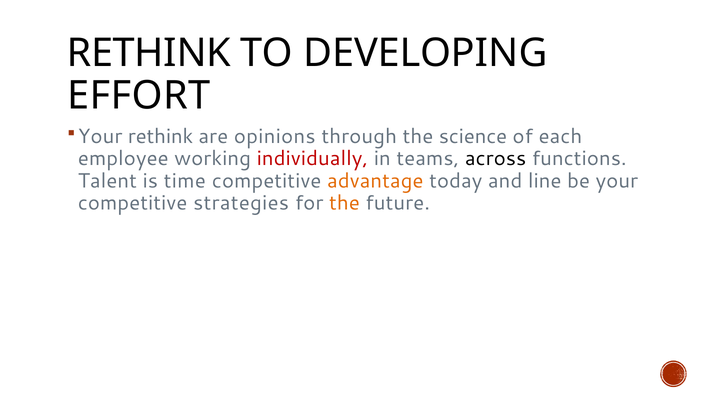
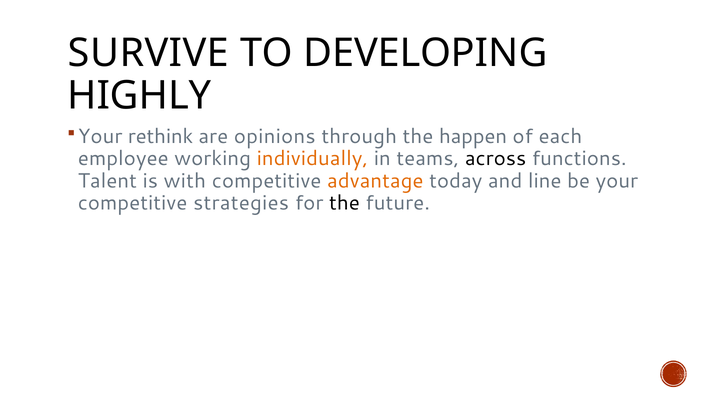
RETHINK at (149, 53): RETHINK -> SURVIVE
EFFORT: EFFORT -> HIGHLY
science: science -> happen
individually colour: red -> orange
time: time -> with
the at (344, 203) colour: orange -> black
